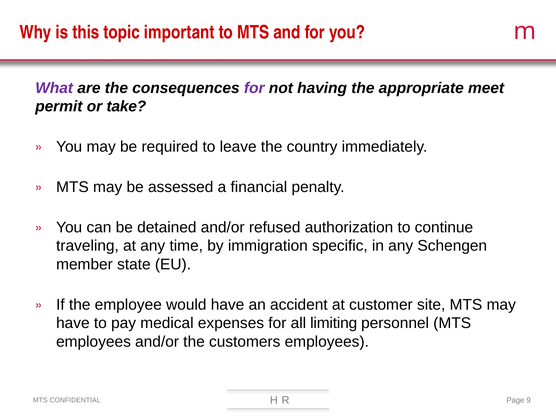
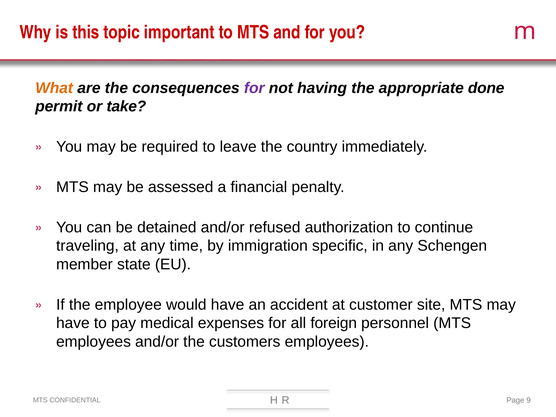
What colour: purple -> orange
meet: meet -> done
limiting: limiting -> foreign
